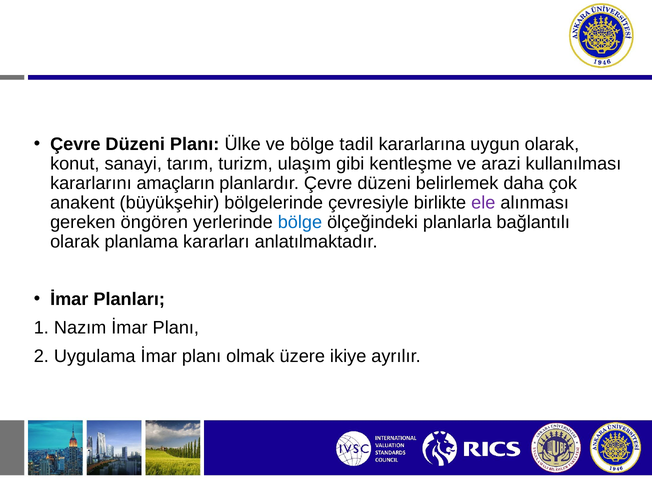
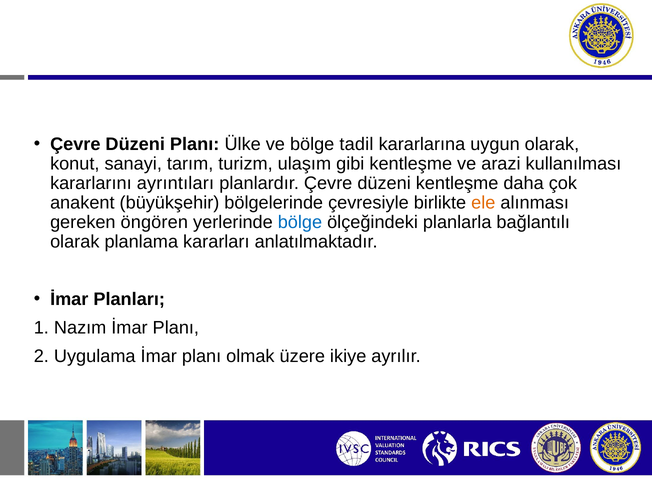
amaçların: amaçların -> ayrıntıları
düzeni belirlemek: belirlemek -> kentleşme
ele colour: purple -> orange
